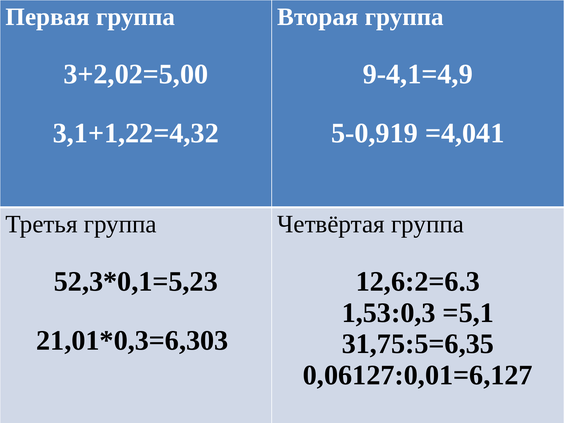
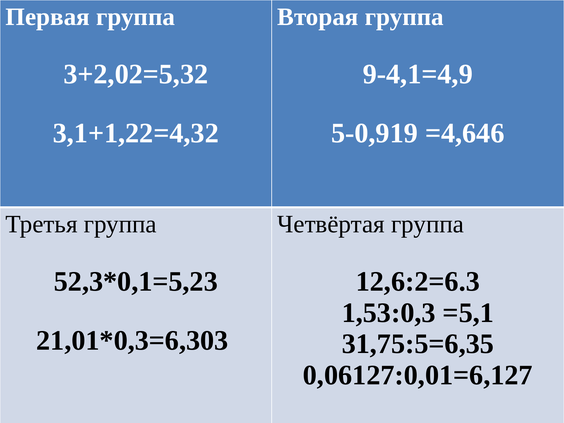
3+2,02=5,00: 3+2,02=5,00 -> 3+2,02=5,32
=4,041: =4,041 -> =4,646
